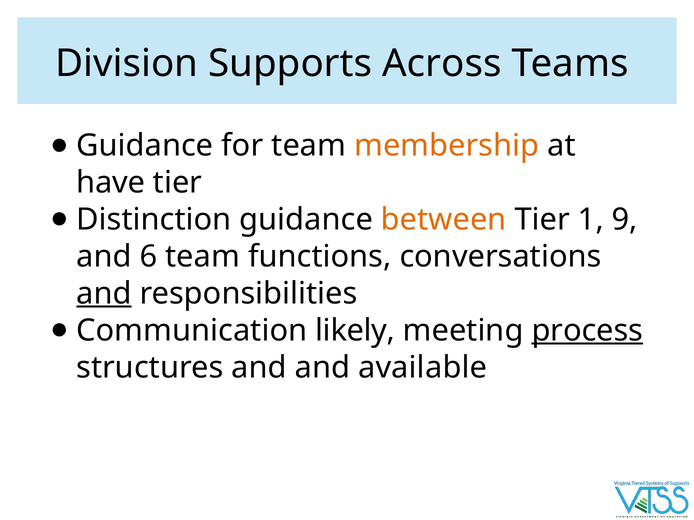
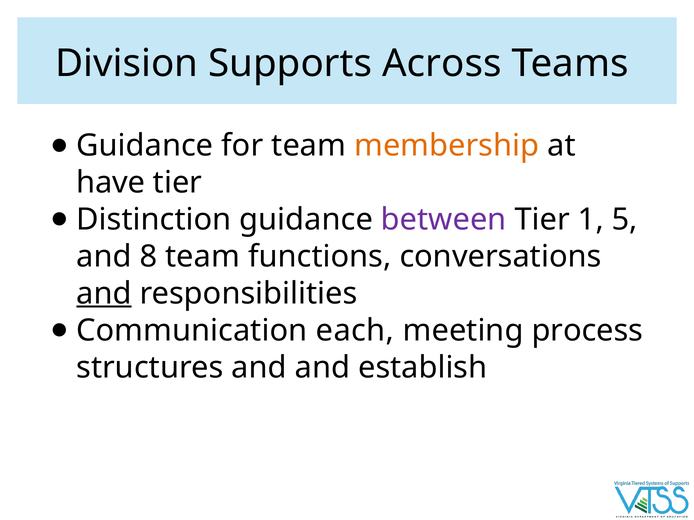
between colour: orange -> purple
9: 9 -> 5
6: 6 -> 8
likely: likely -> each
process underline: present -> none
available: available -> establish
